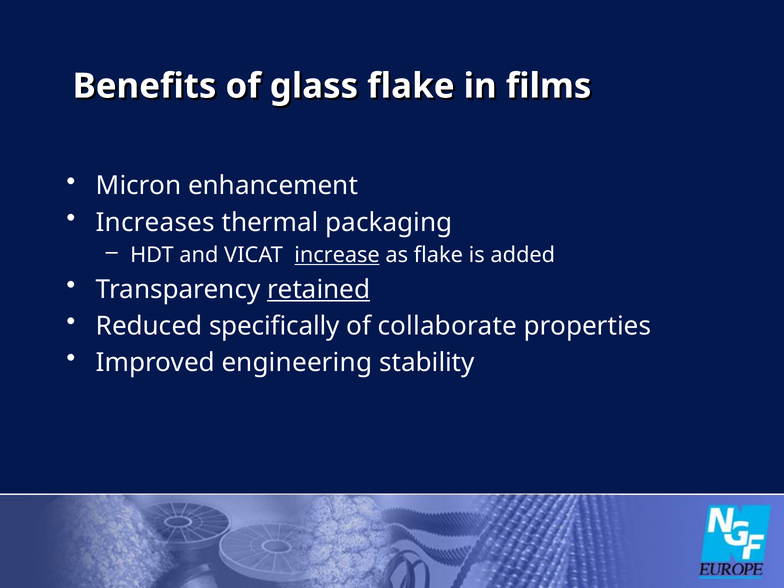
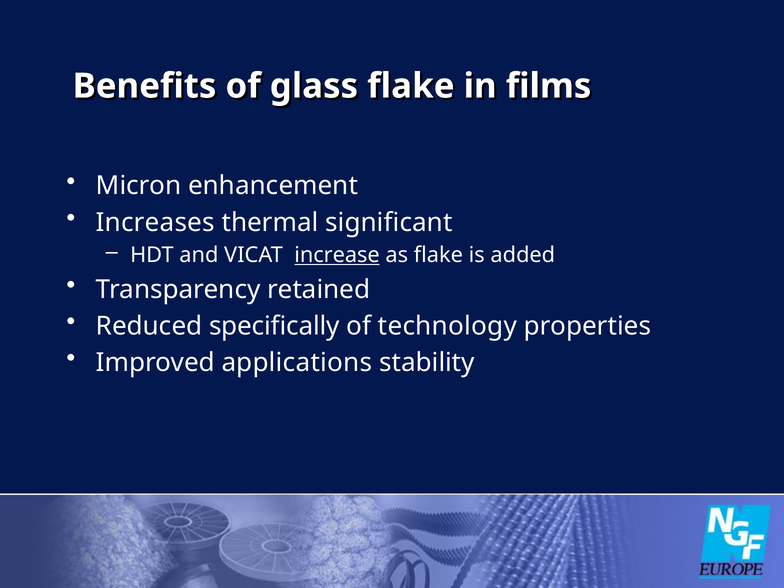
packaging: packaging -> significant
retained underline: present -> none
collaborate: collaborate -> technology
engineering: engineering -> applications
